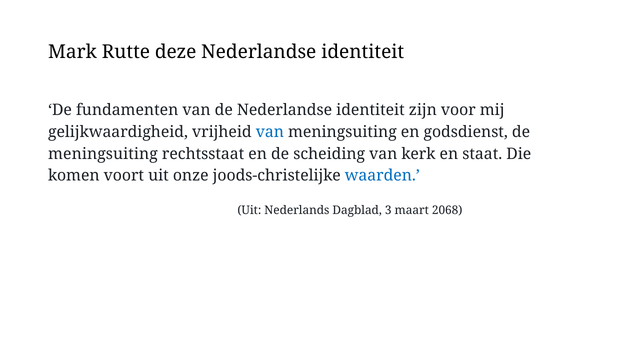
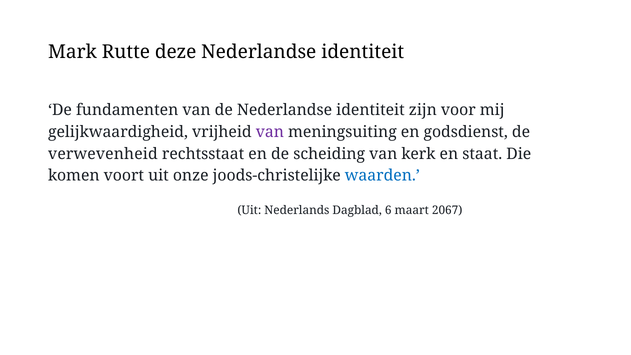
van at (270, 132) colour: blue -> purple
meningsuiting at (103, 154): meningsuiting -> verwevenheid
3: 3 -> 6
2068: 2068 -> 2067
